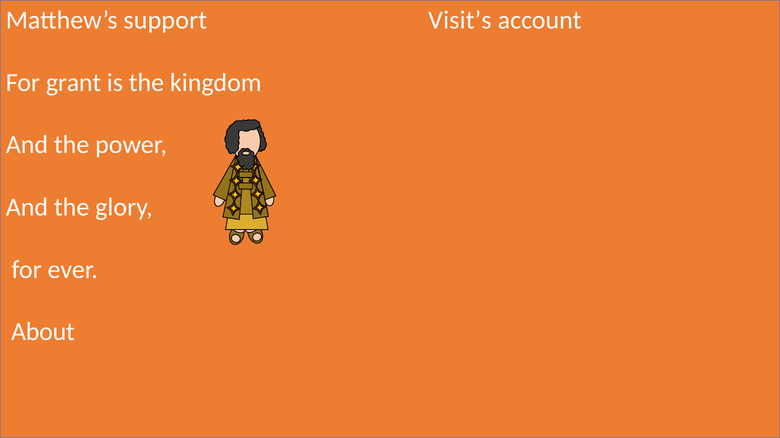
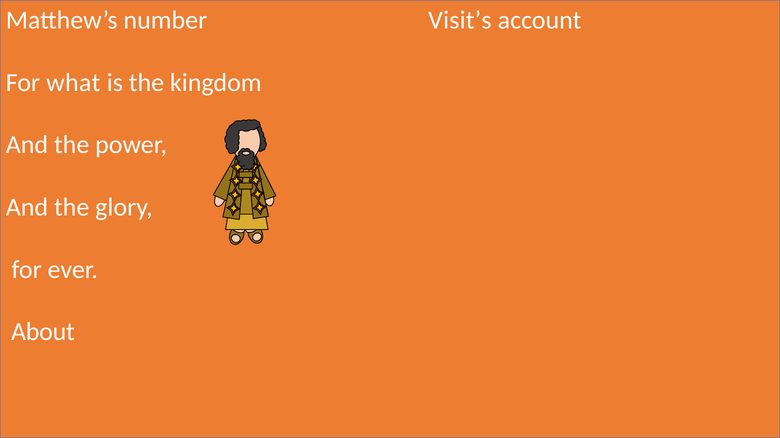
support: support -> number
grant: grant -> what
